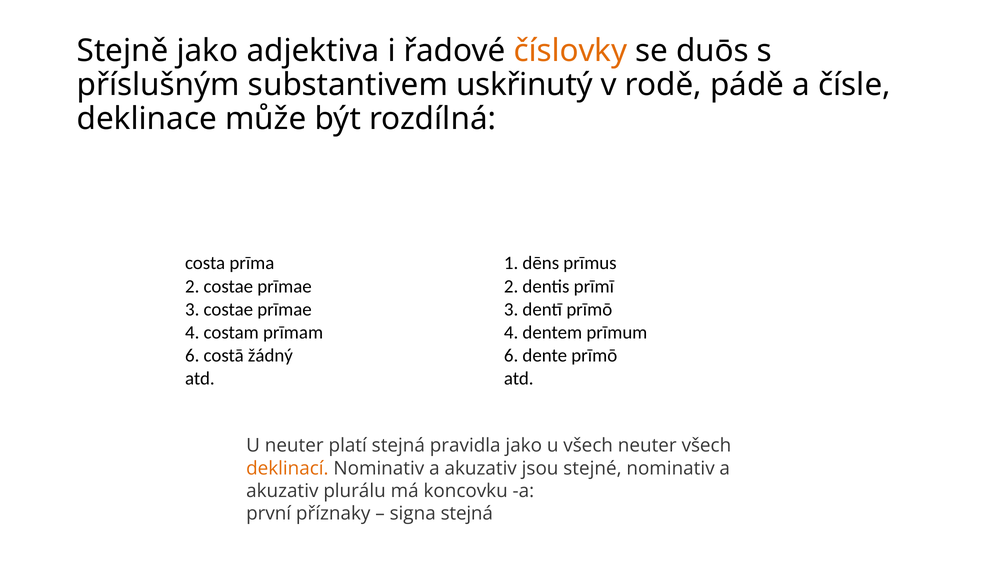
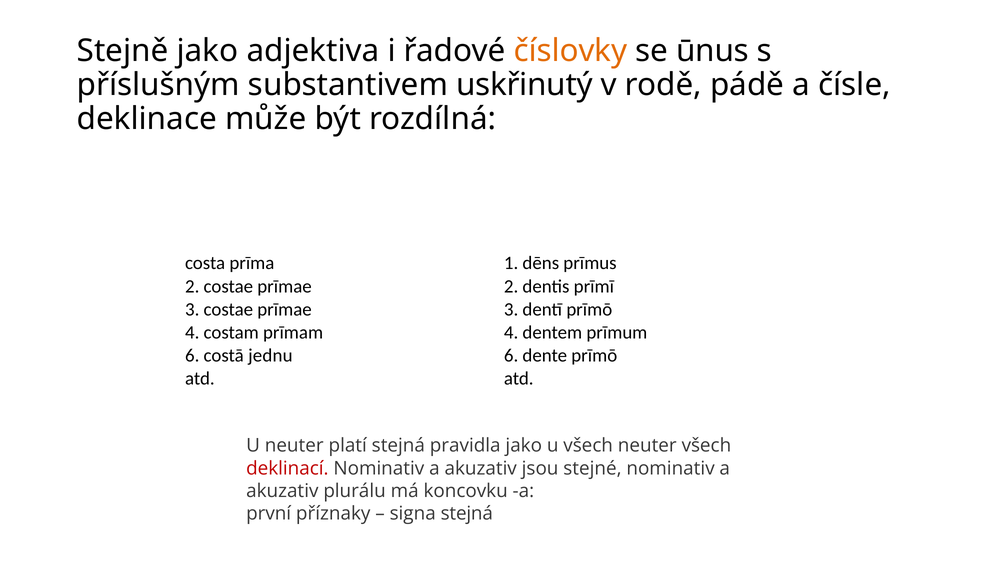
duōs: duōs -> ūnus
žádný: žádný -> jednu
deklinací colour: orange -> red
